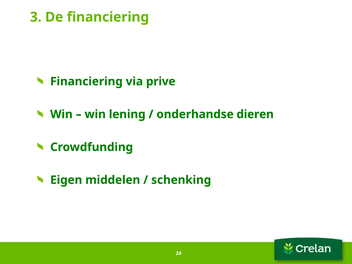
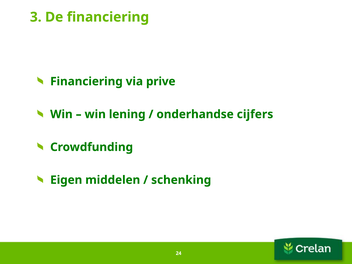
dieren: dieren -> cijfers
